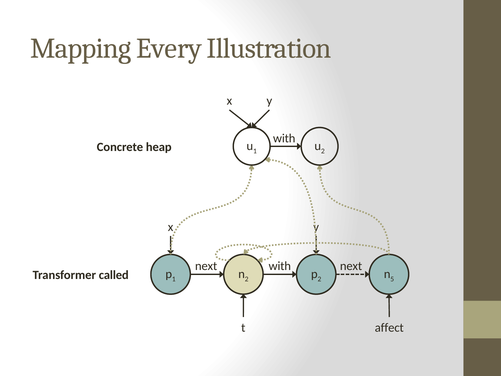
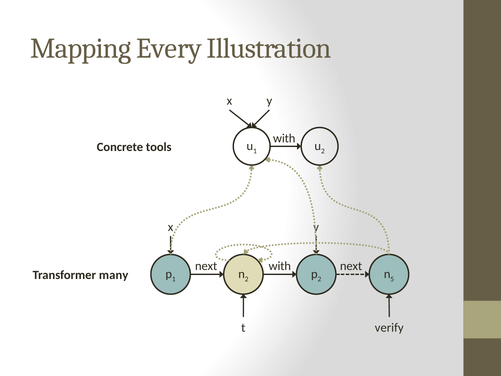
heap: heap -> tools
called: called -> many
affect: affect -> verify
